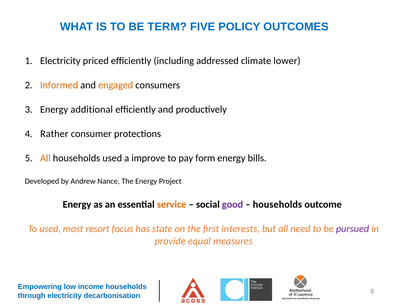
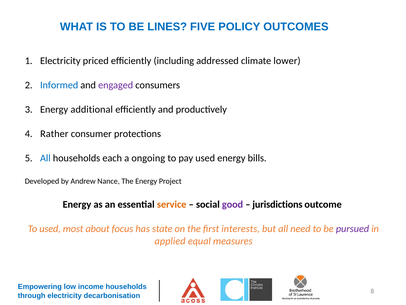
TERM: TERM -> LINES
Informed colour: orange -> blue
engaged colour: orange -> purple
All at (45, 158) colour: orange -> blue
households used: used -> each
improve: improve -> ongoing
pay form: form -> used
households at (277, 204): households -> jurisdictions
resort: resort -> about
provide: provide -> applied
